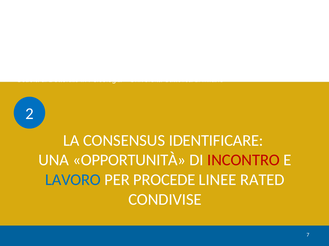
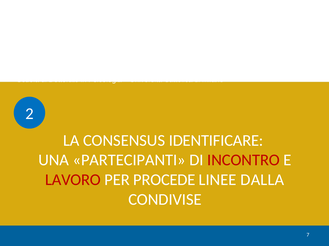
OPPORTUNITÀ: OPPORTUNITÀ -> PARTECIPANTI
LAVORO colour: blue -> red
RATED: RATED -> DALLA
